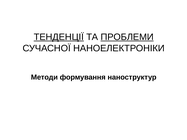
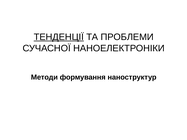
ПРОБЛЕМИ underline: present -> none
